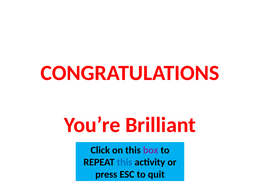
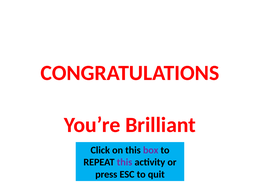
this at (125, 162) colour: blue -> purple
